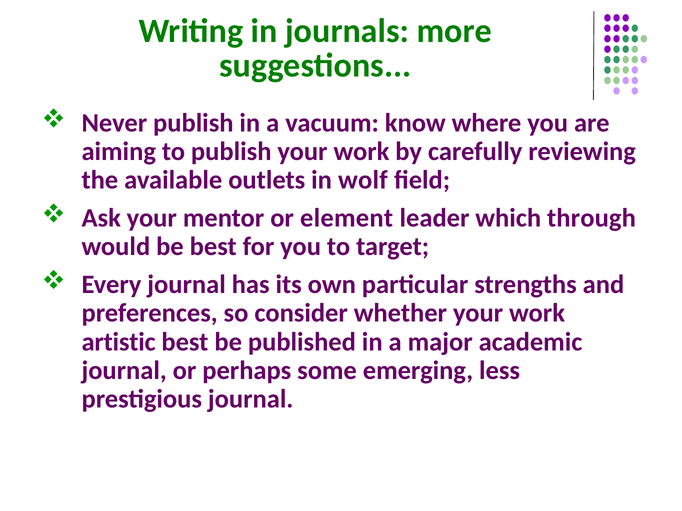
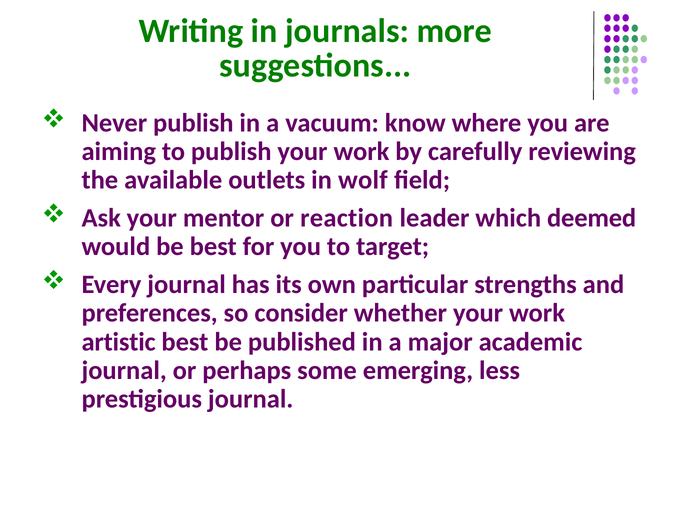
element: element -> reaction
through: through -> deemed
